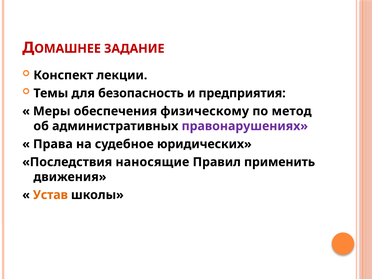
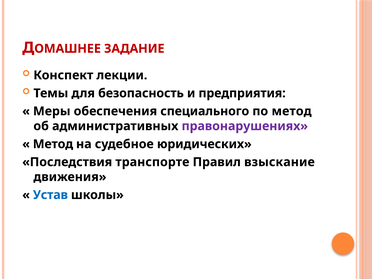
физическому: физическому -> специального
Права at (53, 144): Права -> Метод
наносящие: наносящие -> транспорте
применить: применить -> взыскание
Устав colour: orange -> blue
